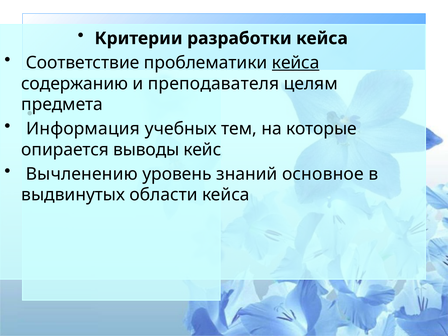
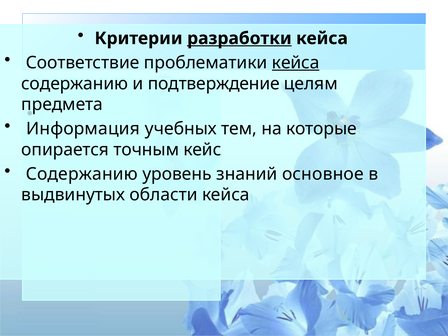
разработки underline: none -> present
преподавателя: преподавателя -> подтверждение
выводы: выводы -> точным
Вычленению at (82, 174): Вычленению -> Содержанию
